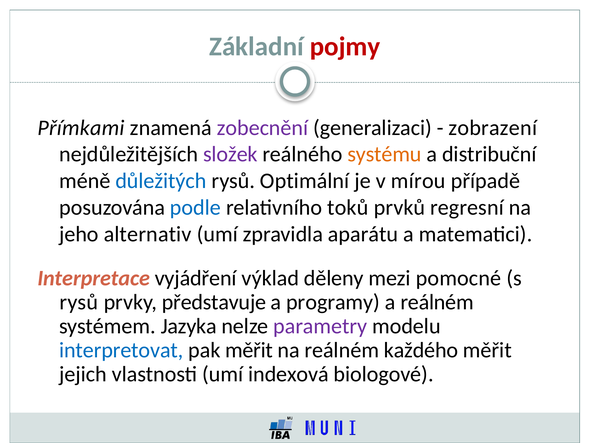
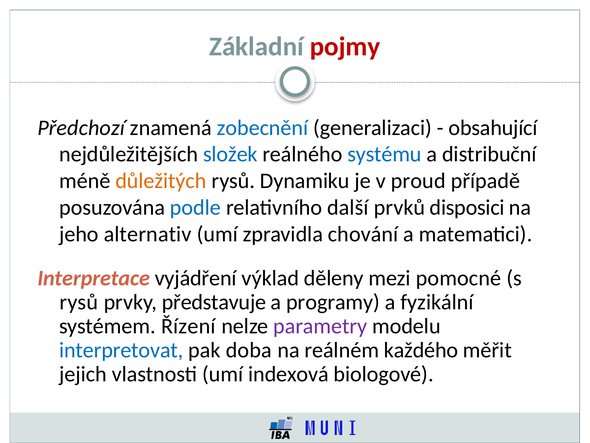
Přímkami: Přímkami -> Předchozí
zobecnění colour: purple -> blue
zobrazení: zobrazení -> obsahující
složek colour: purple -> blue
systému colour: orange -> blue
důležitých colour: blue -> orange
Optimální: Optimální -> Dynamiku
mírou: mírou -> proud
toků: toků -> další
regresní: regresní -> disposici
aparátu: aparátu -> chování
a reálném: reálném -> fyzikální
Jazyka: Jazyka -> Řízení
pak měřit: měřit -> doba
